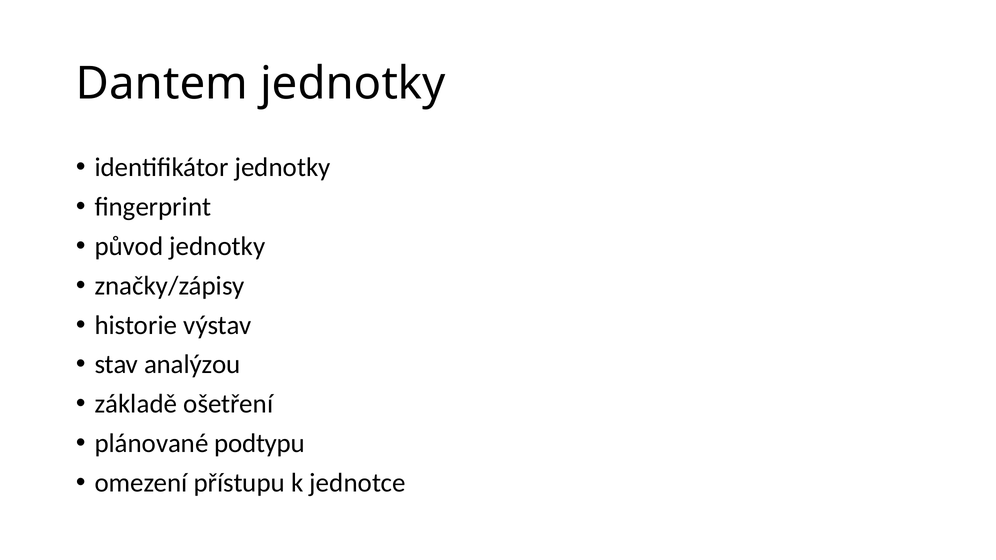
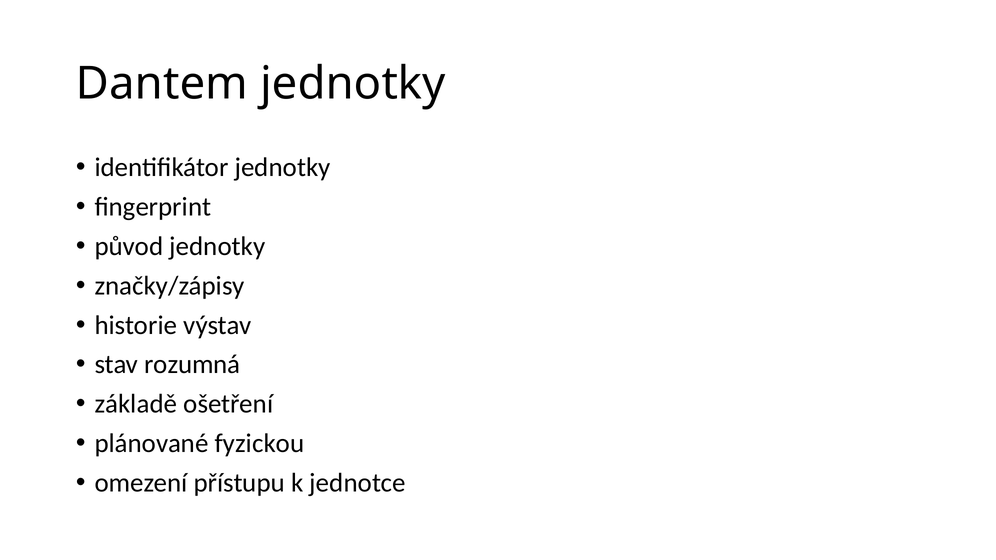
analýzou: analýzou -> rozumná
podtypu: podtypu -> fyzickou
